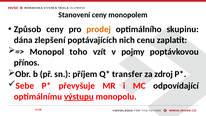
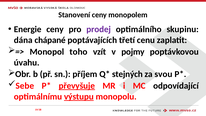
Způsob: Způsob -> Energie
prodej colour: orange -> purple
zlepšení: zlepšení -> chápané
nich: nich -> třetí
přínos: přínos -> úvahu
transfer: transfer -> stejných
zdroj: zdroj -> svou
převyšuje underline: none -> present
